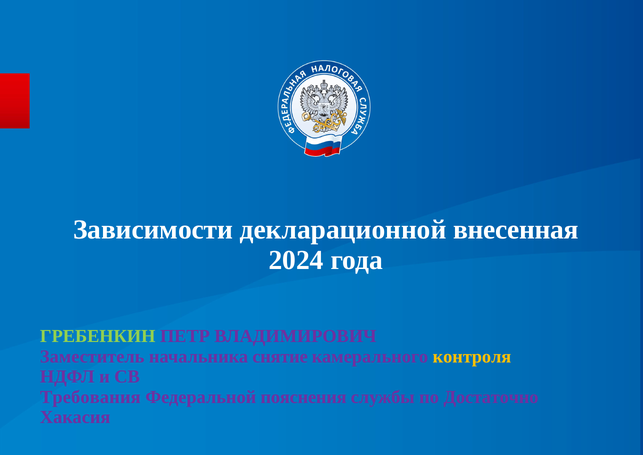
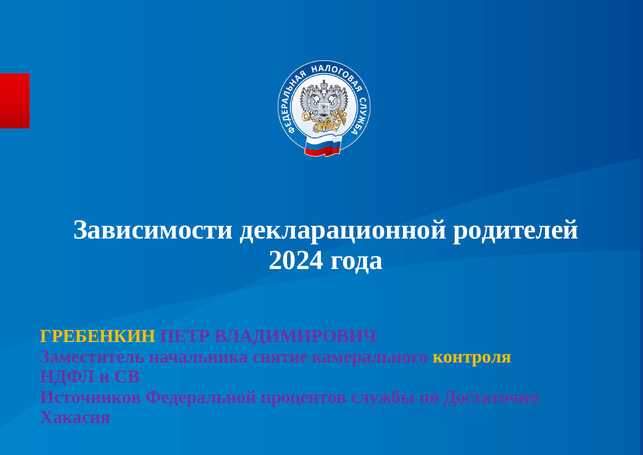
внесенная: внесенная -> родителей
ГРЕБЕНКИН colour: light green -> yellow
Требования: Требования -> Источников
пояснения: пояснения -> процентов
